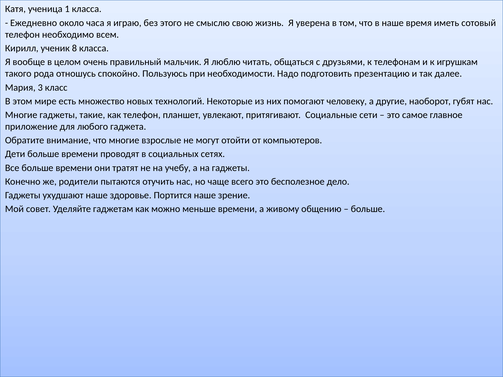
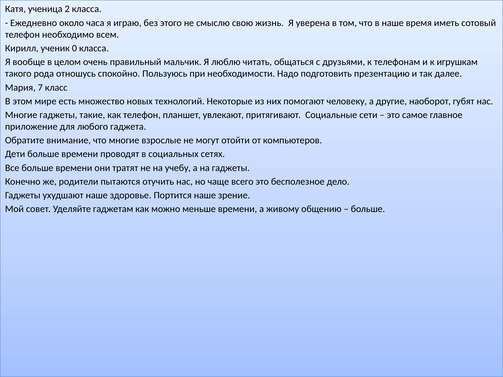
1: 1 -> 2
8: 8 -> 0
3: 3 -> 7
